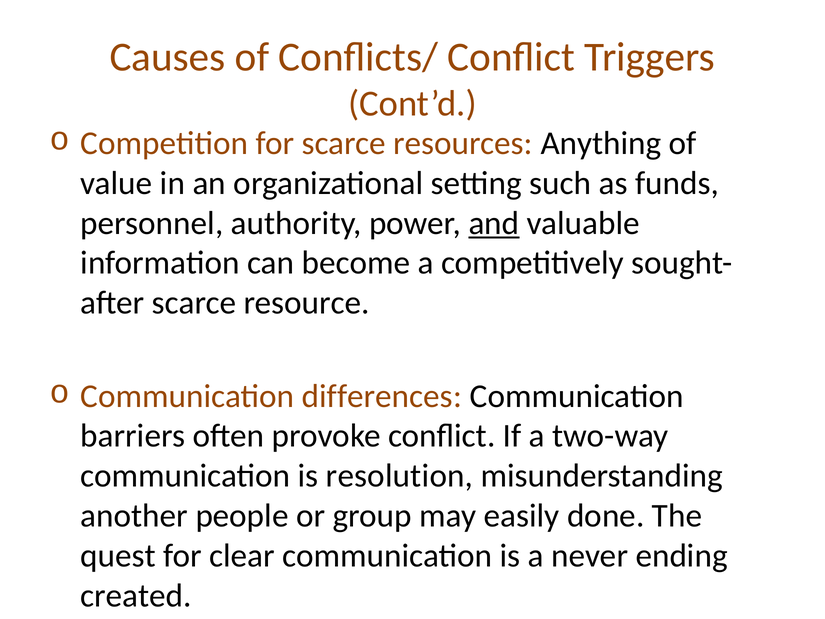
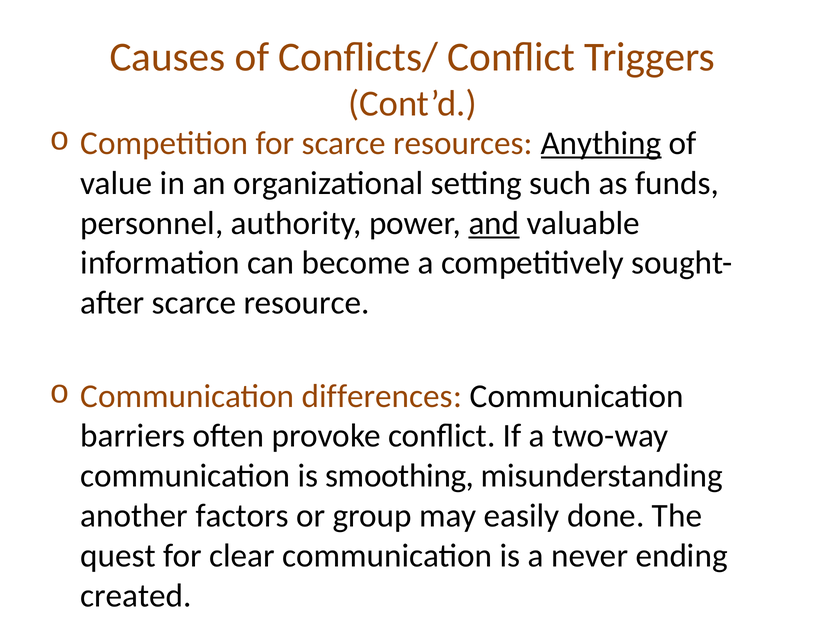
Anything underline: none -> present
resolution: resolution -> smoothing
people: people -> factors
